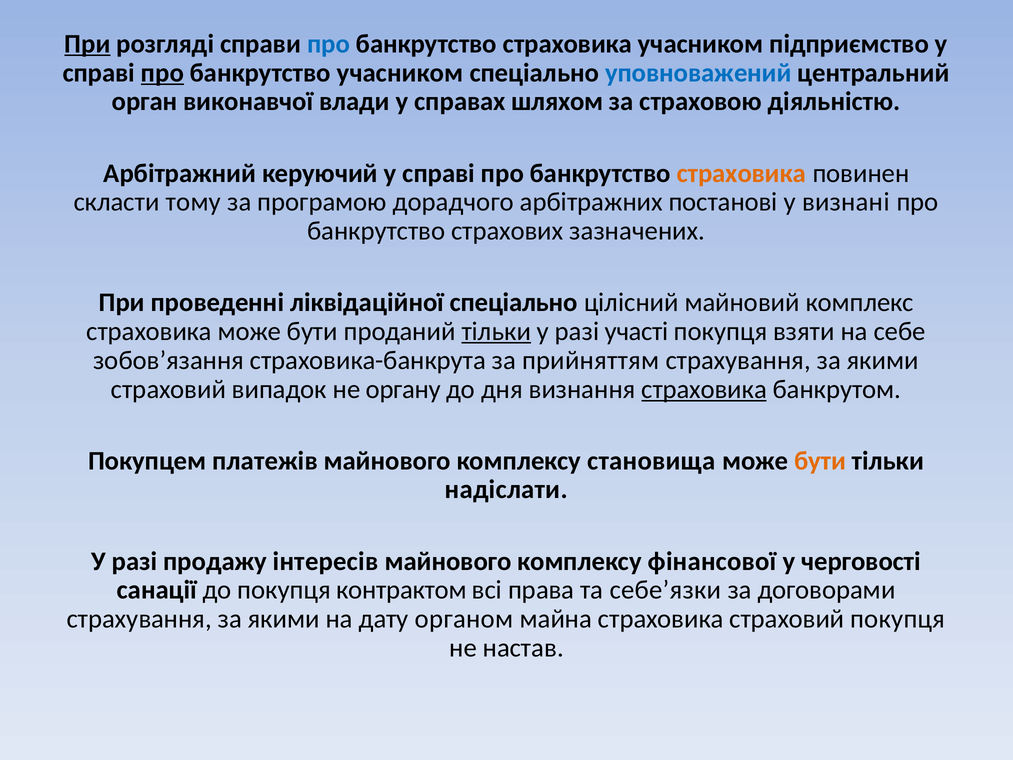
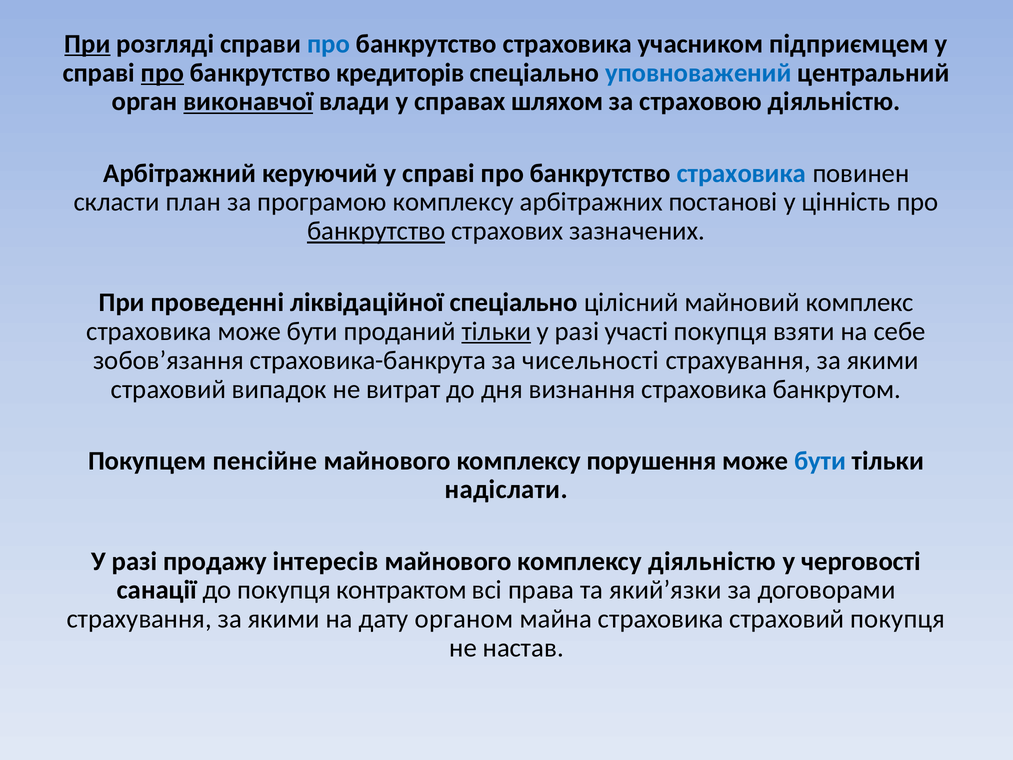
підприємство: підприємство -> підприємцем
банкрутство учасником: учасником -> кредиторів
виконавчої underline: none -> present
страховика at (741, 173) colour: orange -> blue
тому: тому -> план
програмою дорадчого: дорадчого -> комплексу
визнані: визнані -> цінність
банкрутство at (376, 231) underline: none -> present
прийняттям: прийняттям -> чисельності
органу: органу -> витрат
страховика at (704, 389) underline: present -> none
платежів: платежів -> пенсійне
становища: становища -> порушення
бути at (820, 461) colour: orange -> blue
комплексу фінансової: фінансової -> діяльністю
себе’язки: себе’язки -> який’язки
